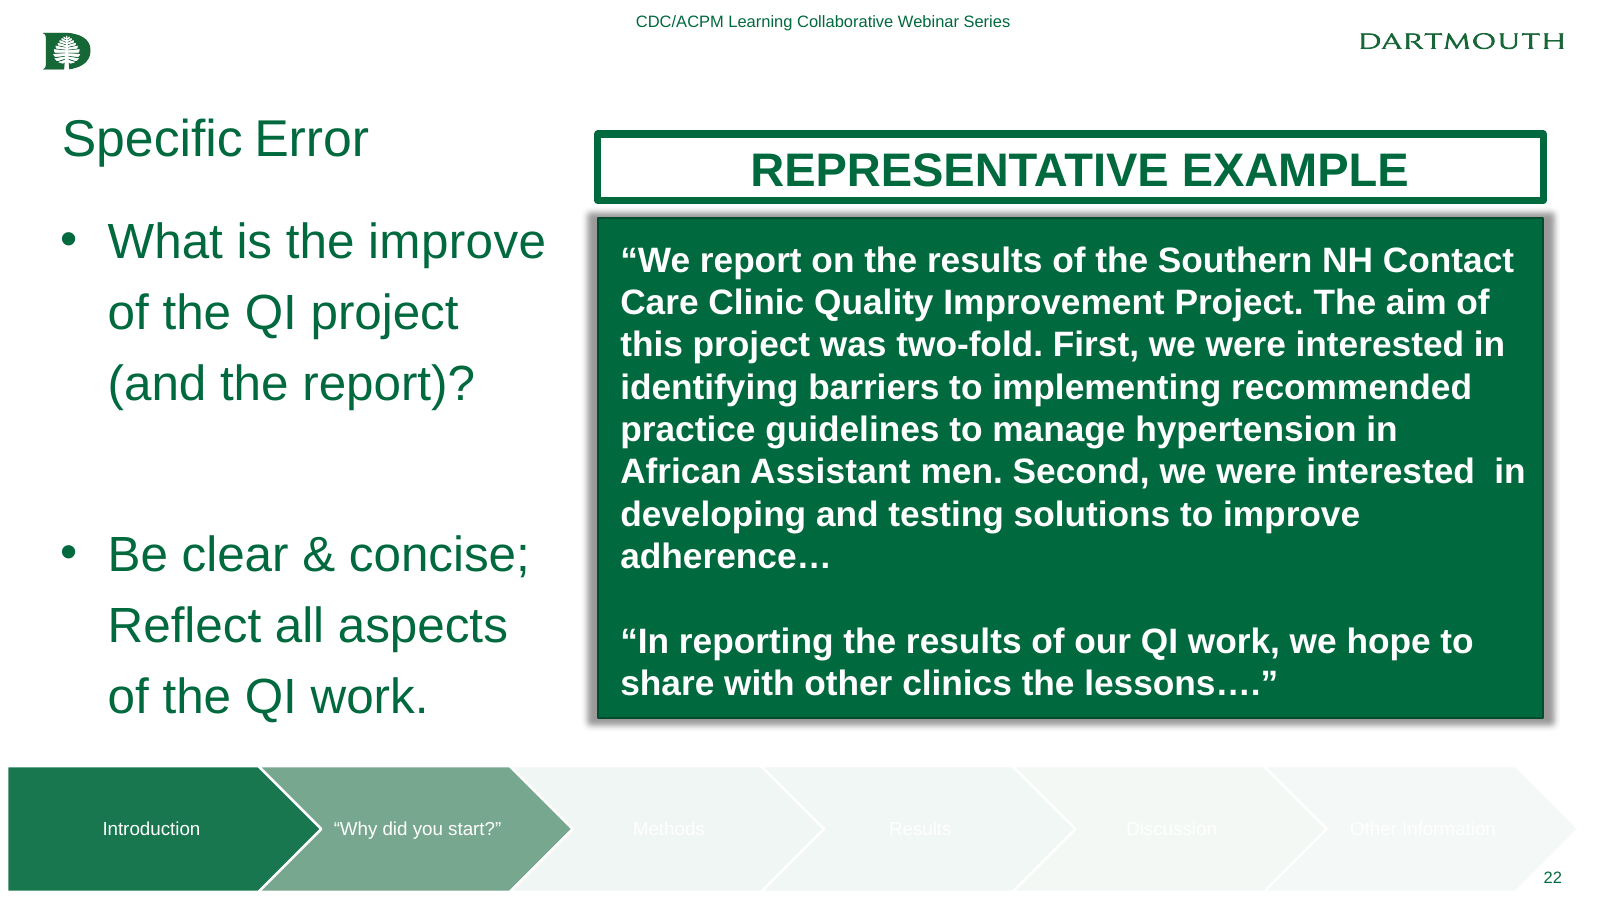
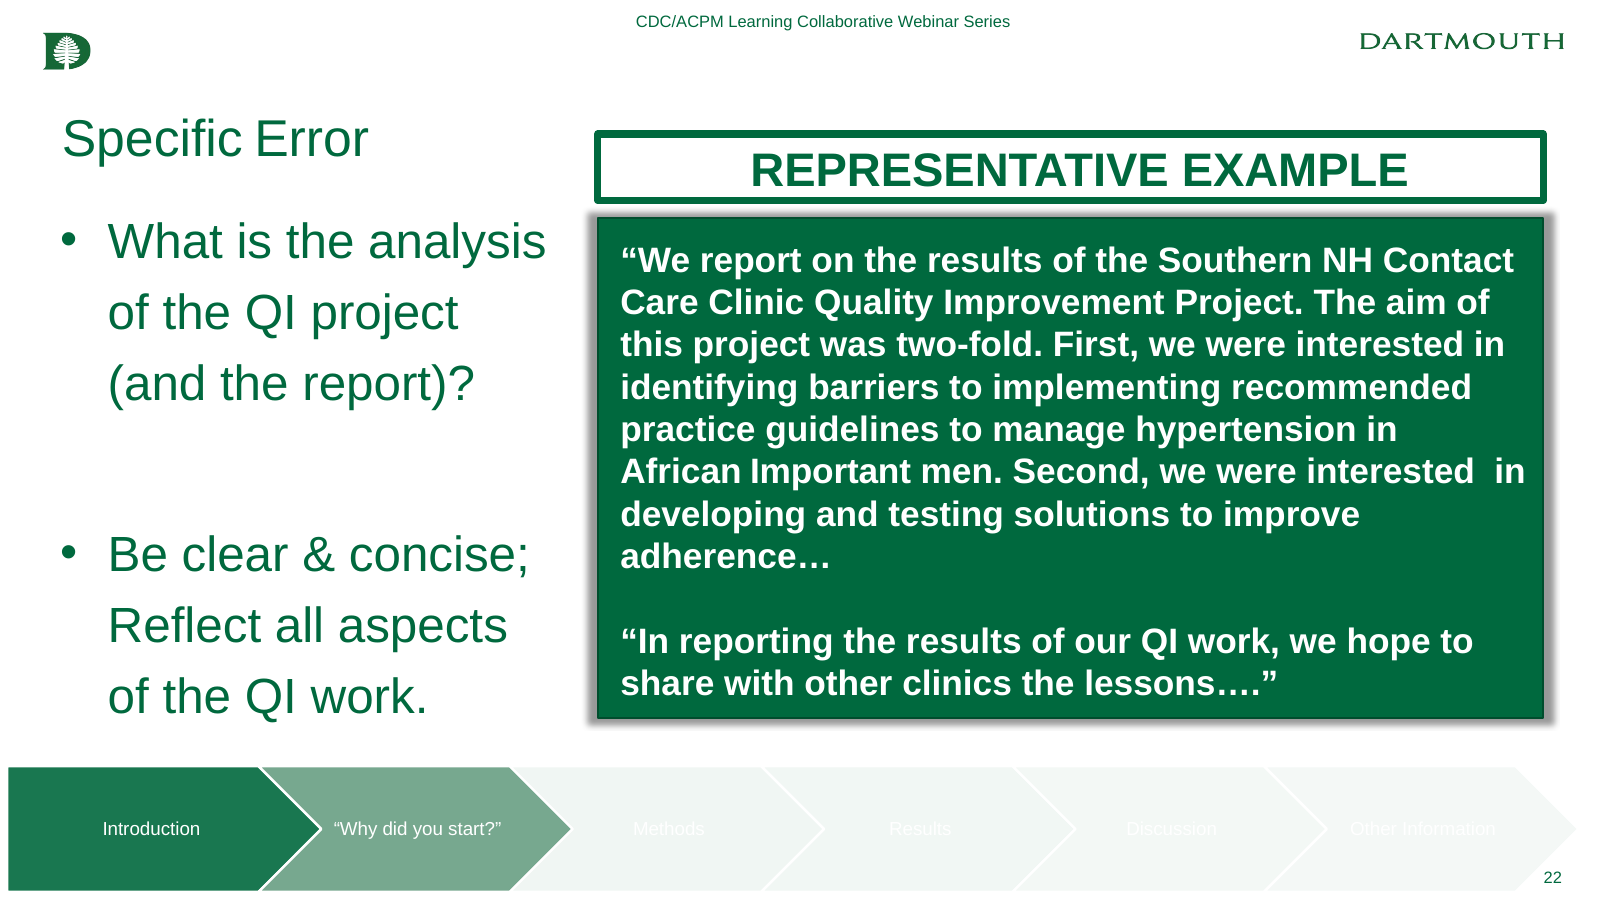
the improve: improve -> analysis
Assistant: Assistant -> Important
